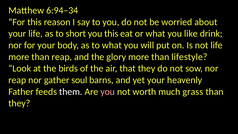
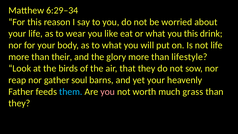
6:94–34: 6:94–34 -> 6:29–34
short: short -> wear
you this: this -> like
you like: like -> this
than reap: reap -> their
them colour: white -> light blue
